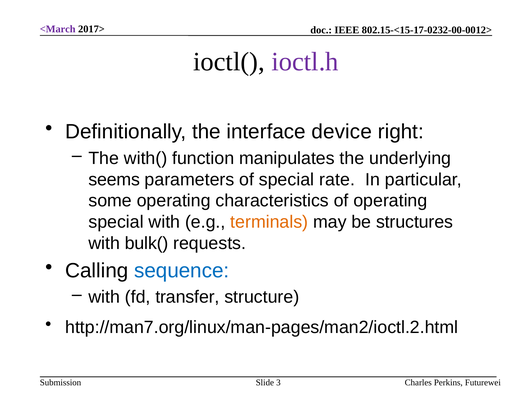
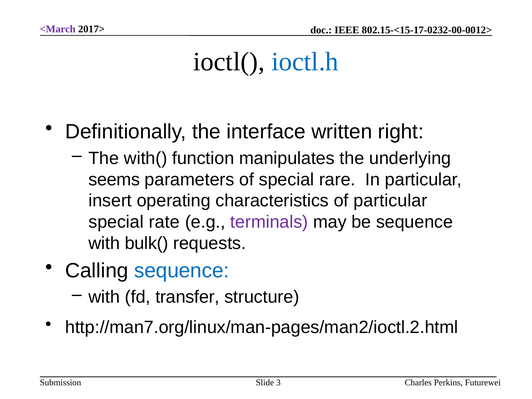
ioctl.h colour: purple -> blue
device: device -> written
rate: rate -> rare
some: some -> insert
of operating: operating -> particular
special with: with -> rate
terminals colour: orange -> purple
be structures: structures -> sequence
